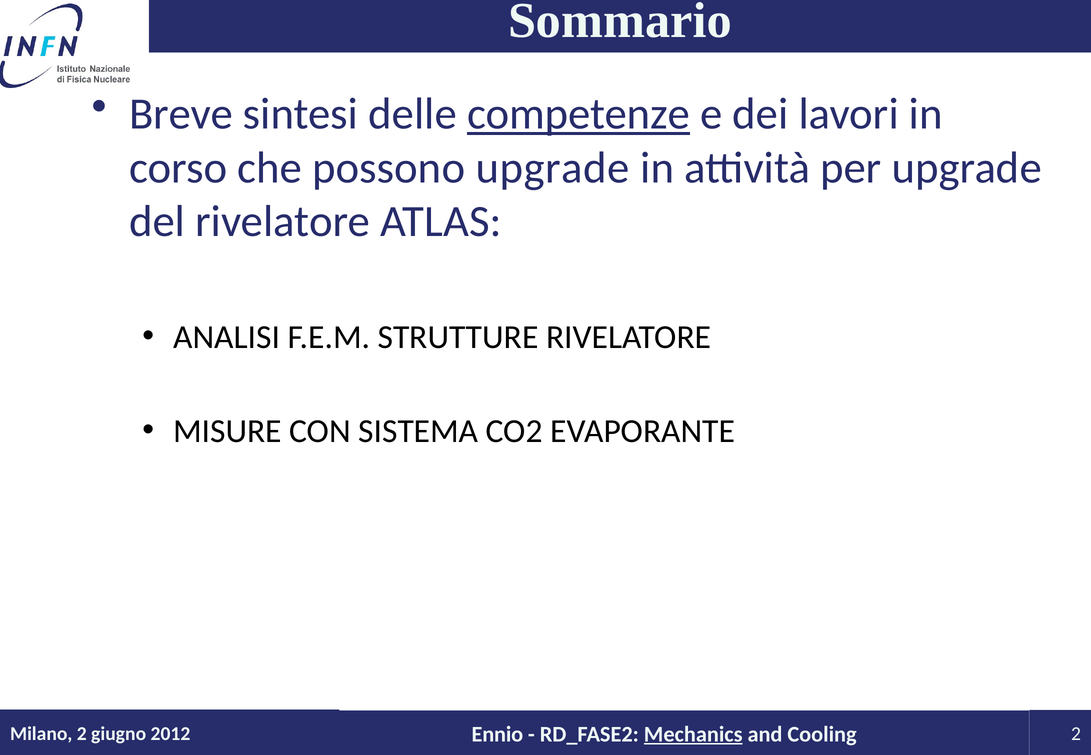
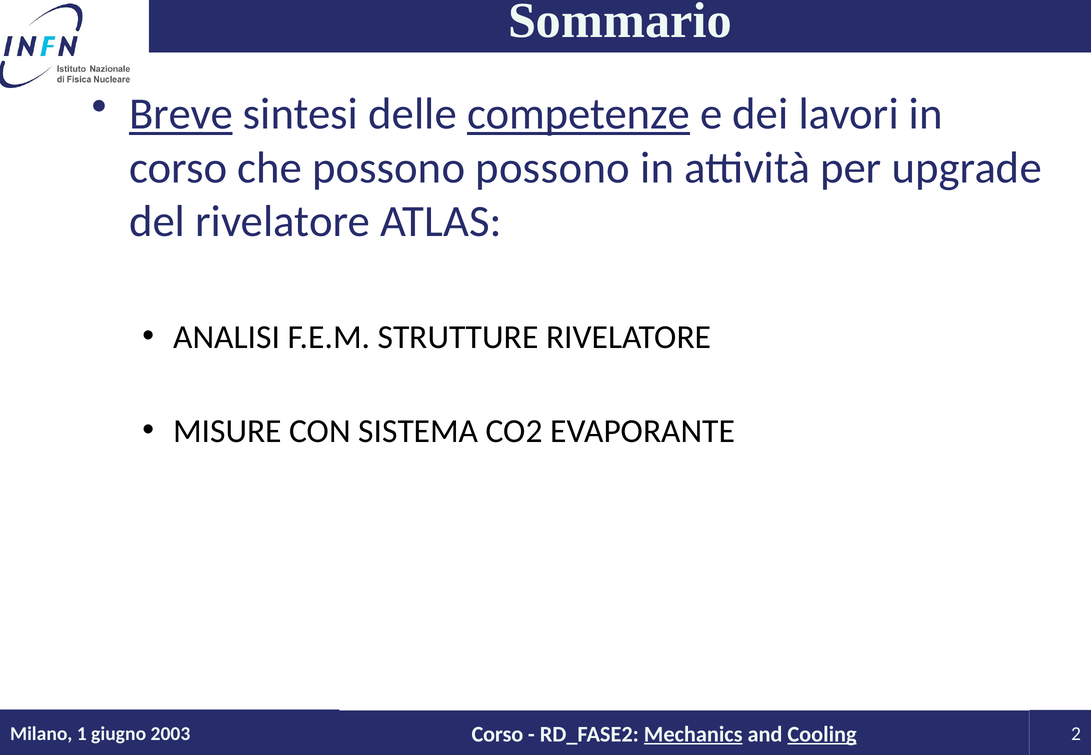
Breve underline: none -> present
possono upgrade: upgrade -> possono
Ennio at (497, 735): Ennio -> Corso
Cooling underline: none -> present
Milano 2: 2 -> 1
2012: 2012 -> 2003
